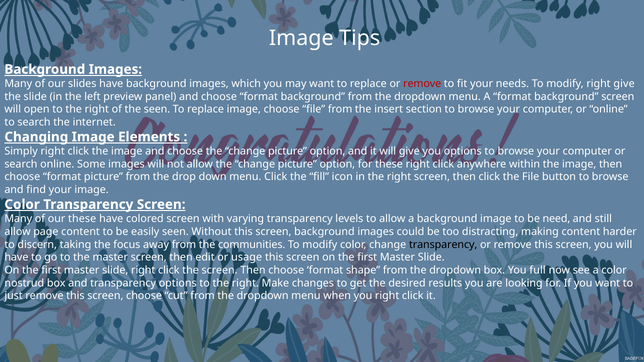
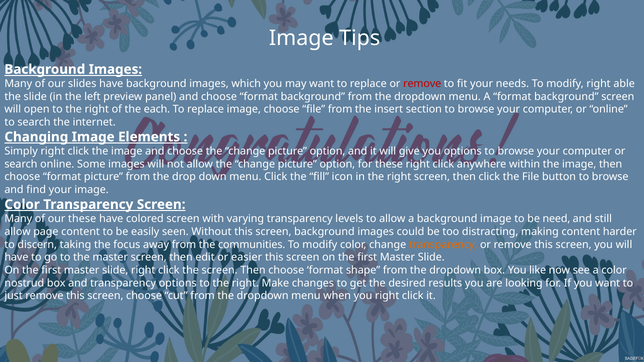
right give: give -> able
the seen: seen -> each
transparency at (443, 245) colour: black -> orange
usage: usage -> easier
full: full -> like
